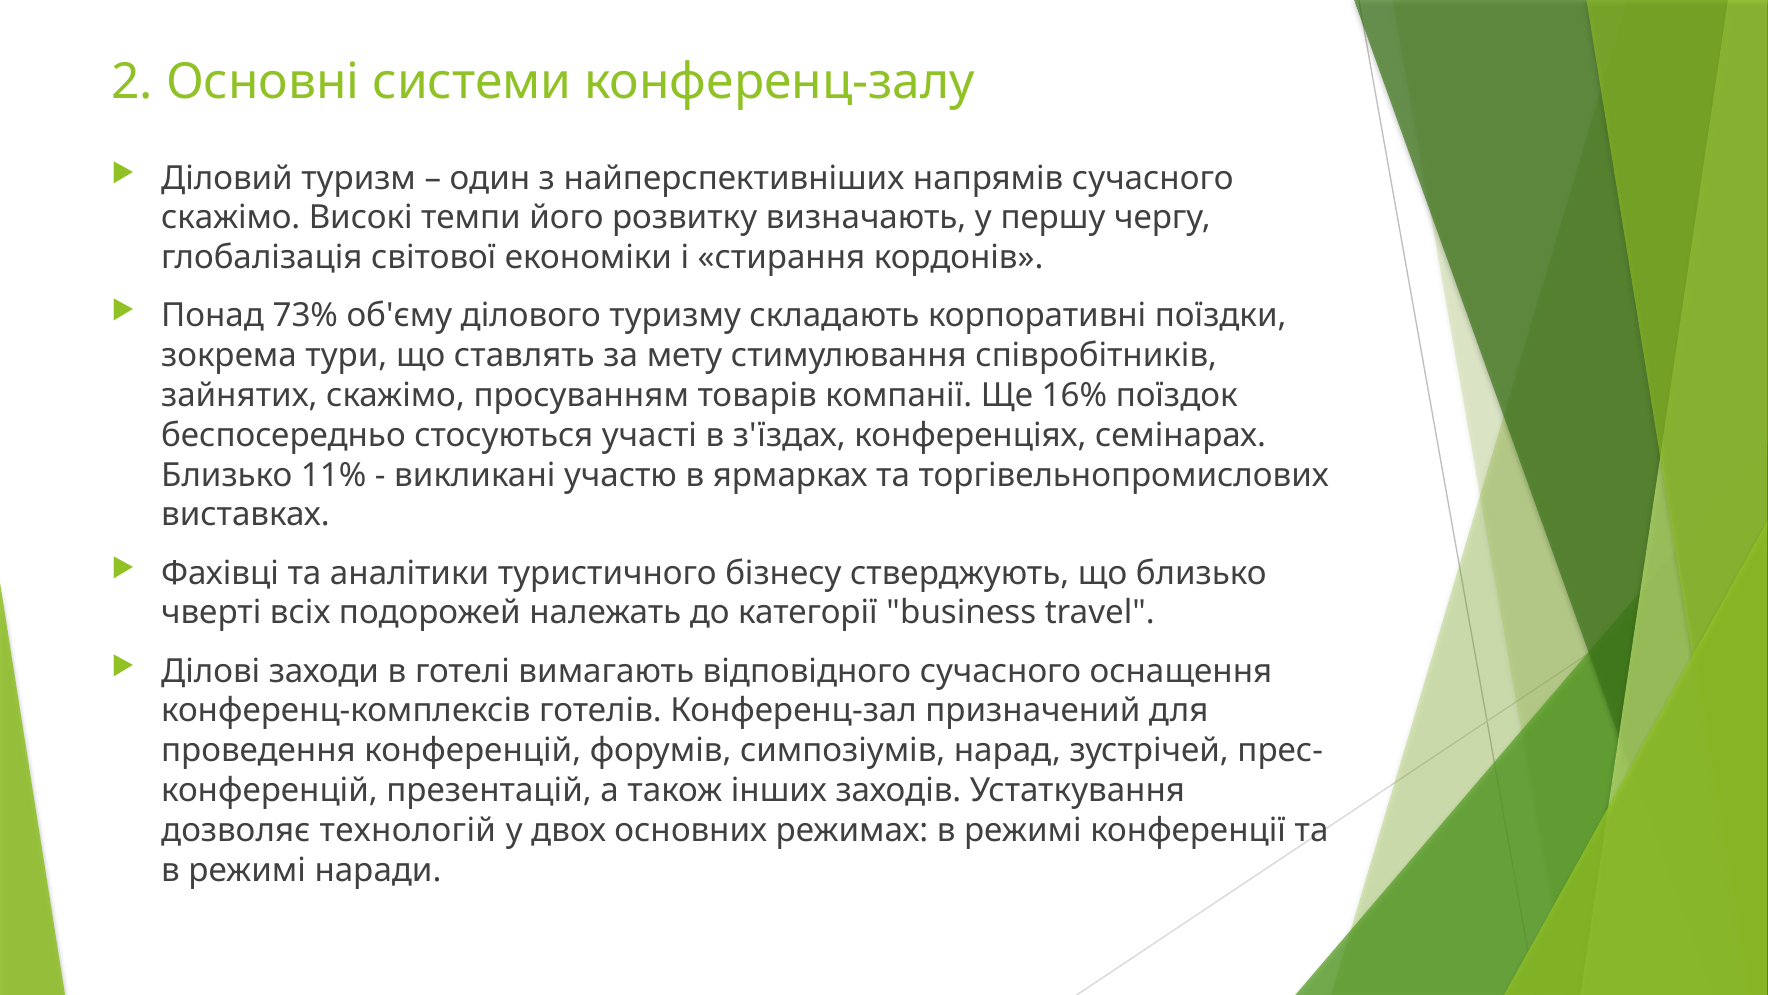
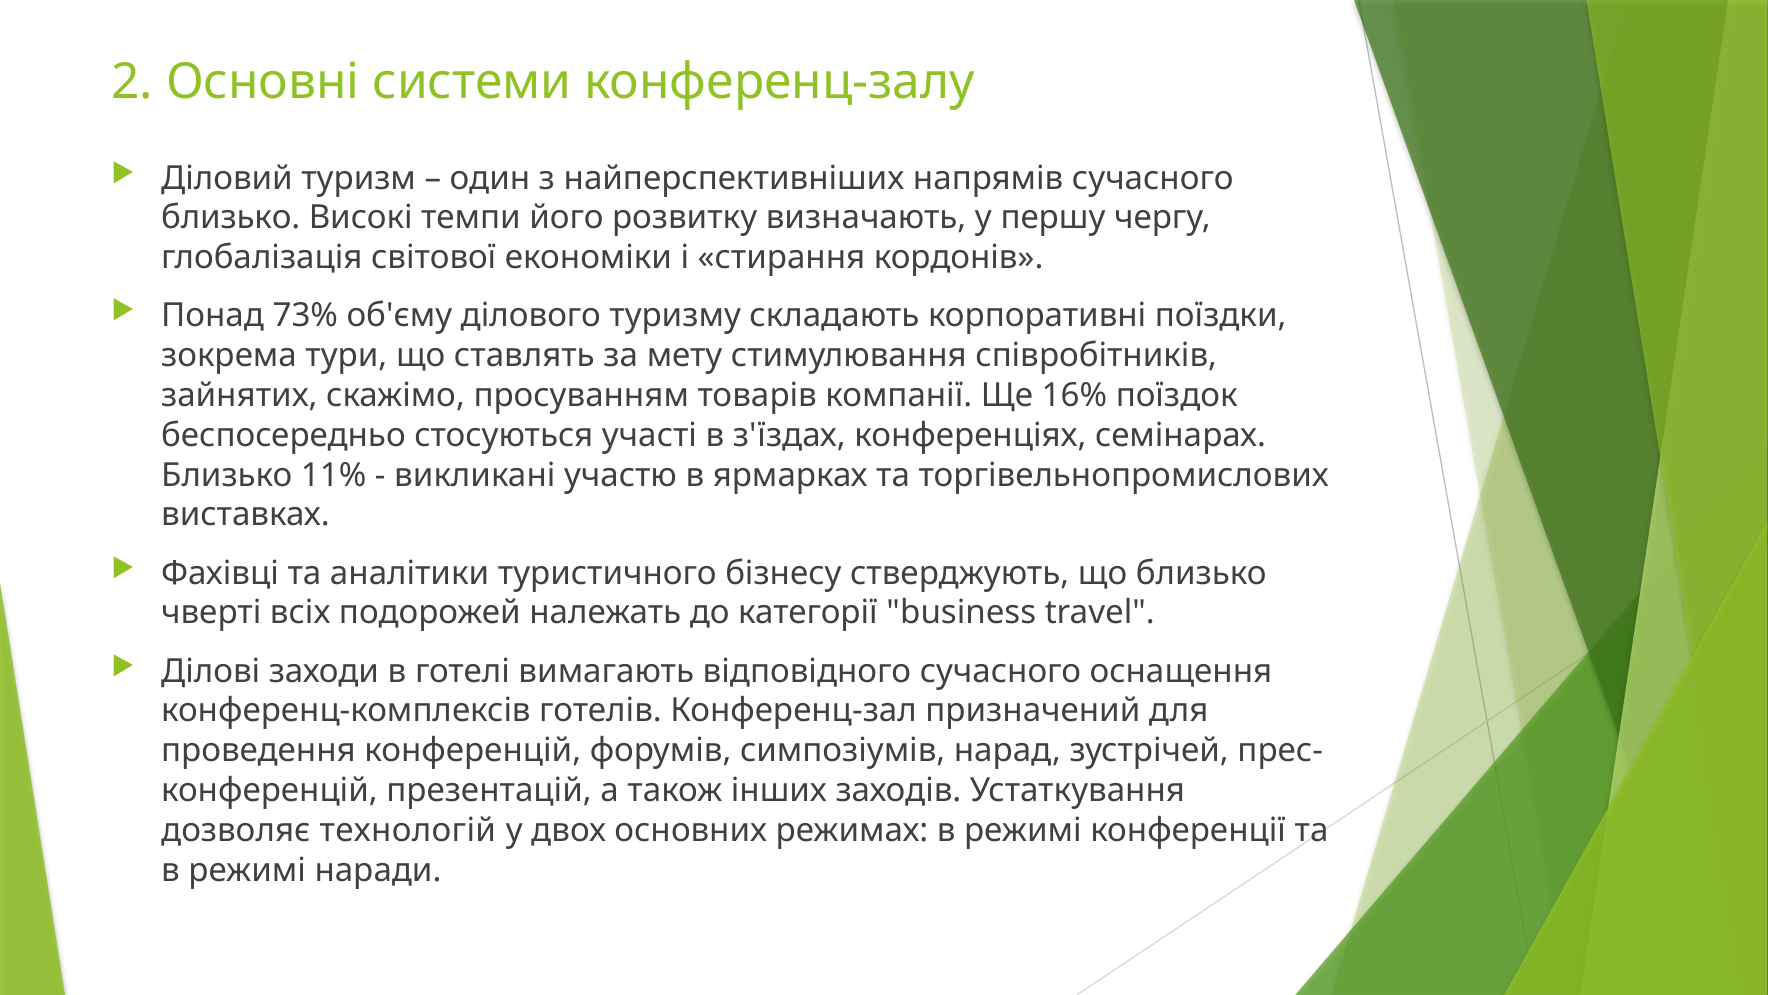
скажімо at (231, 218): скажімо -> близько
